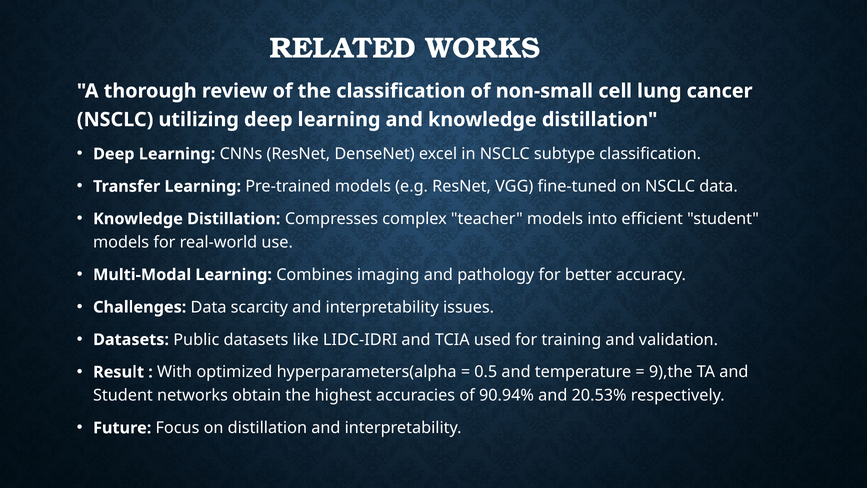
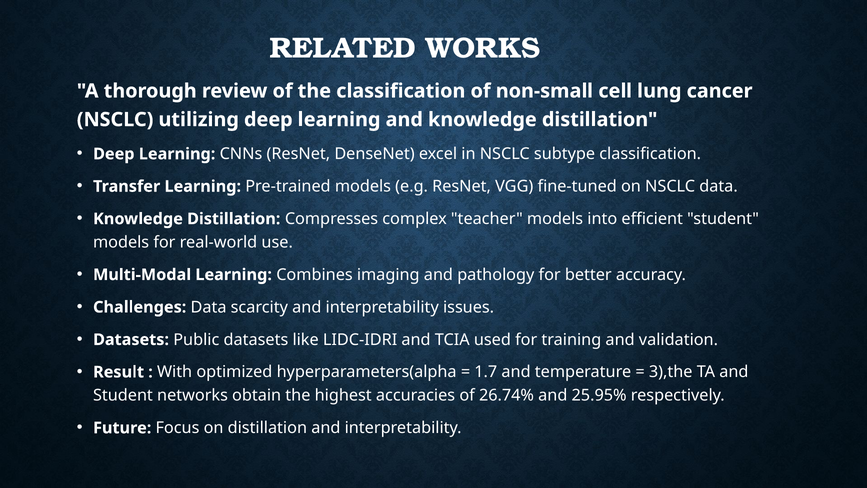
0.5: 0.5 -> 1.7
9),the: 9),the -> 3),the
90.94%: 90.94% -> 26.74%
20.53%: 20.53% -> 25.95%
